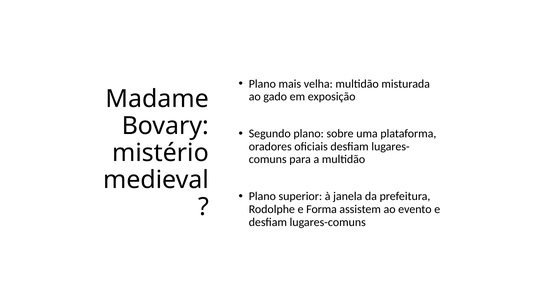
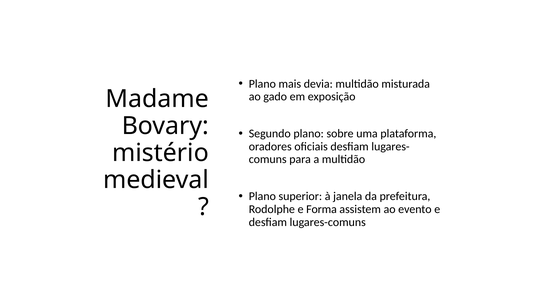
velha: velha -> devia
